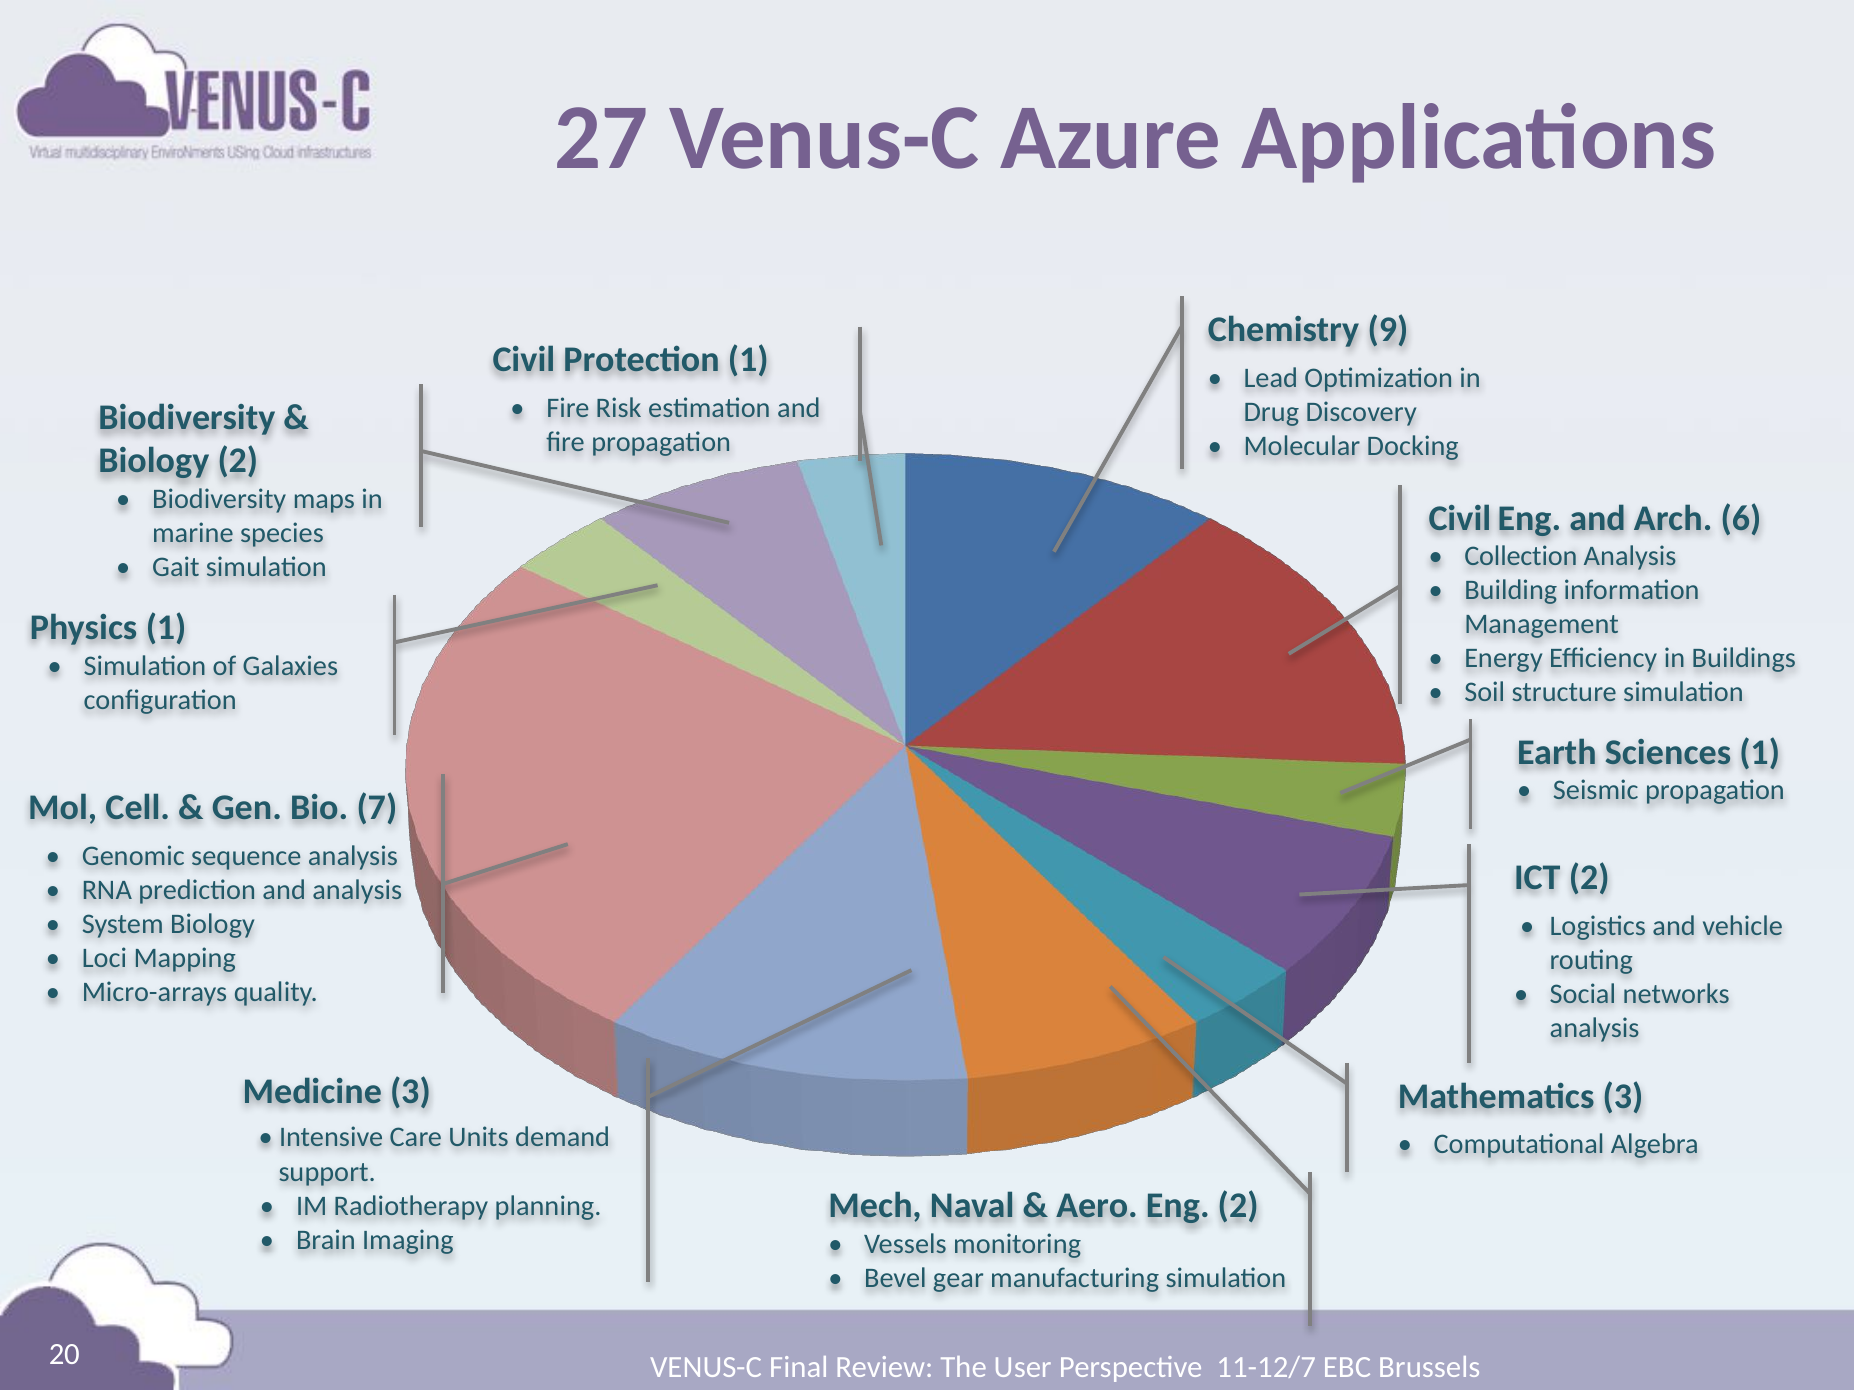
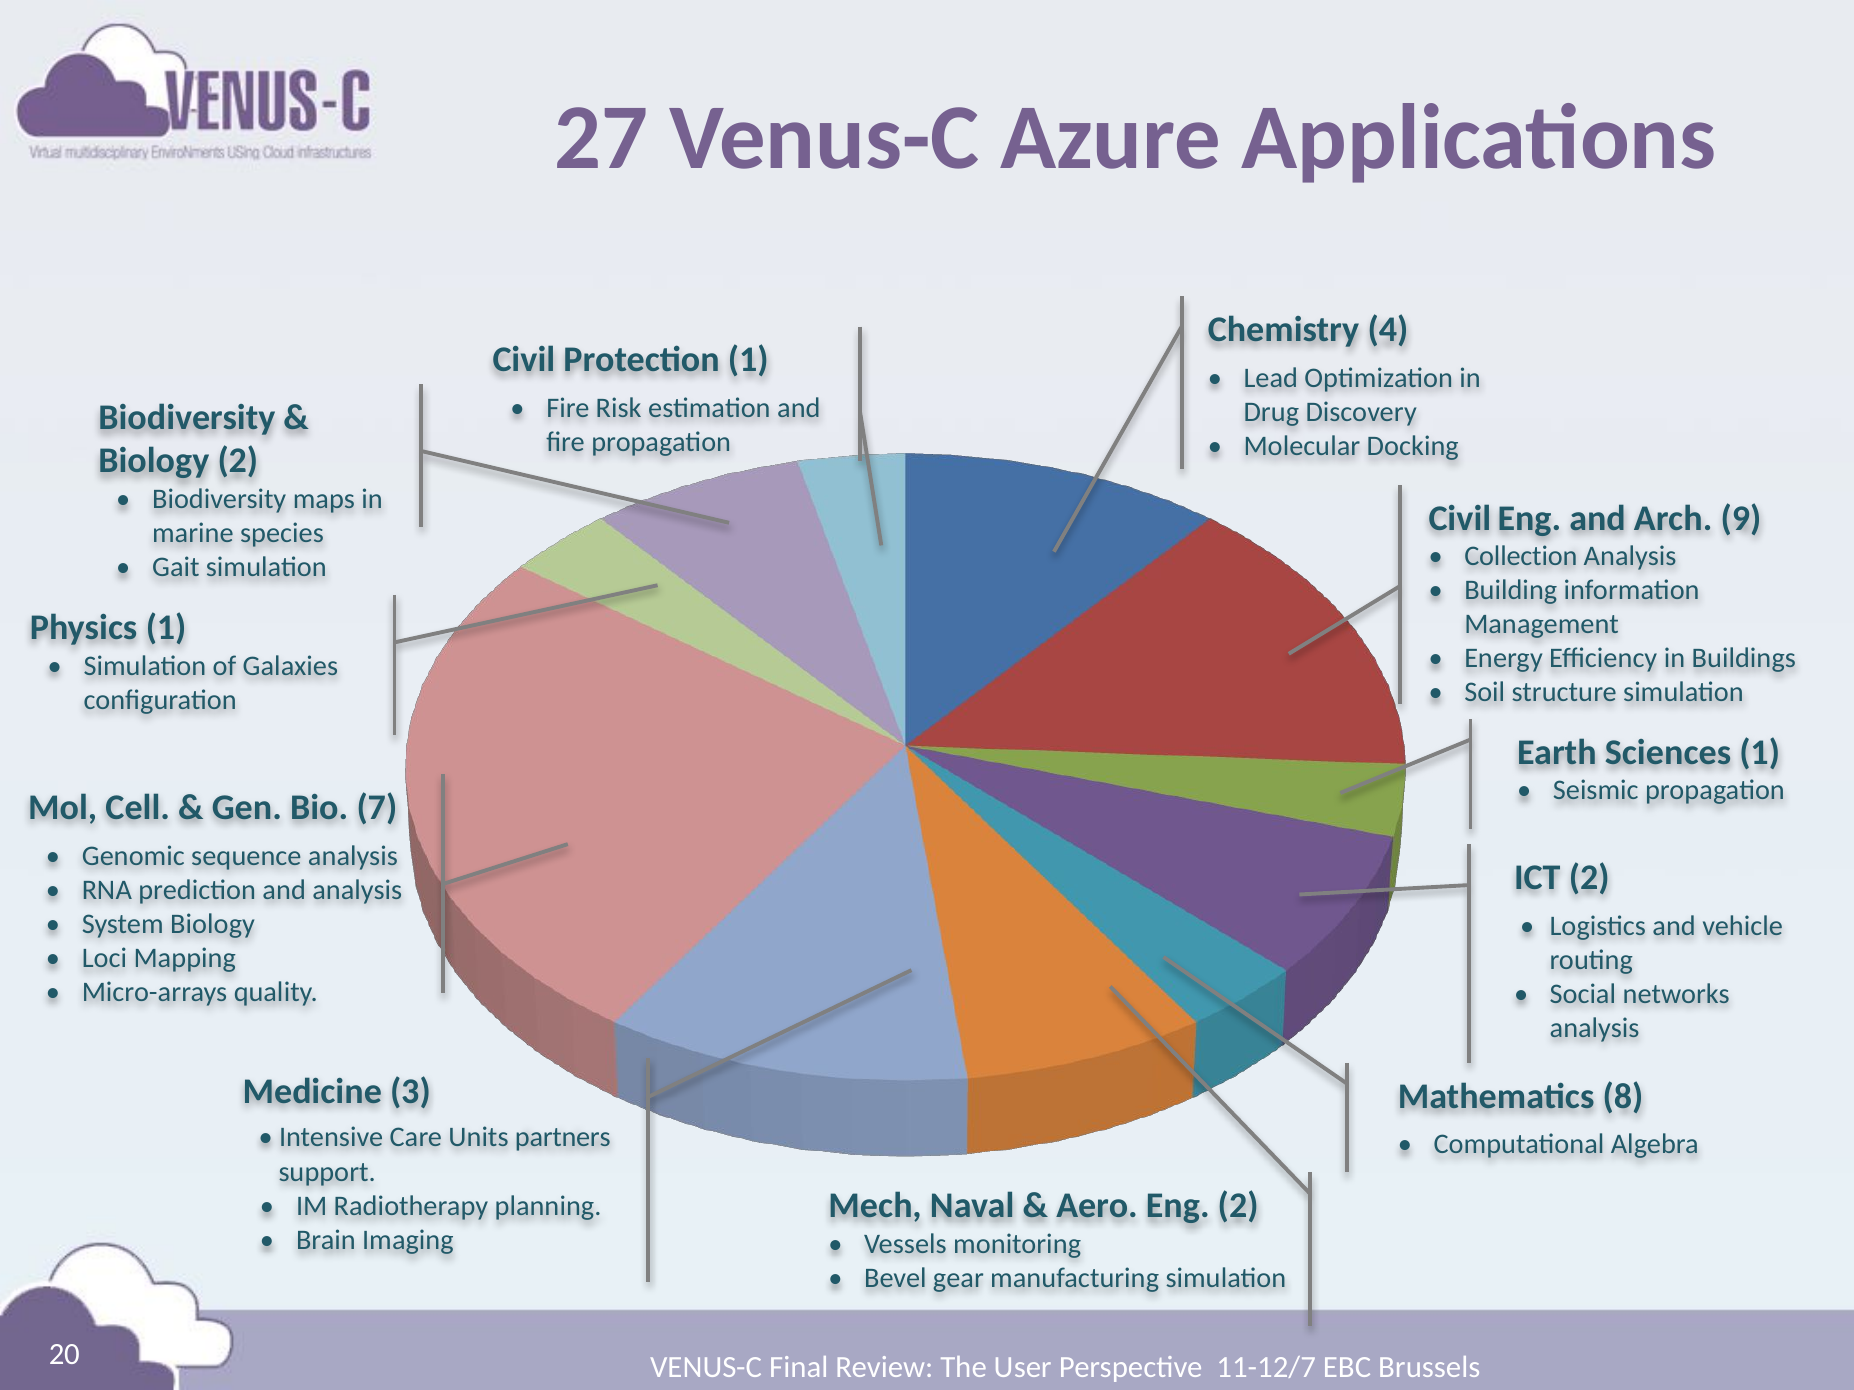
9: 9 -> 4
6: 6 -> 9
Mathematics 3: 3 -> 8
demand: demand -> partners
